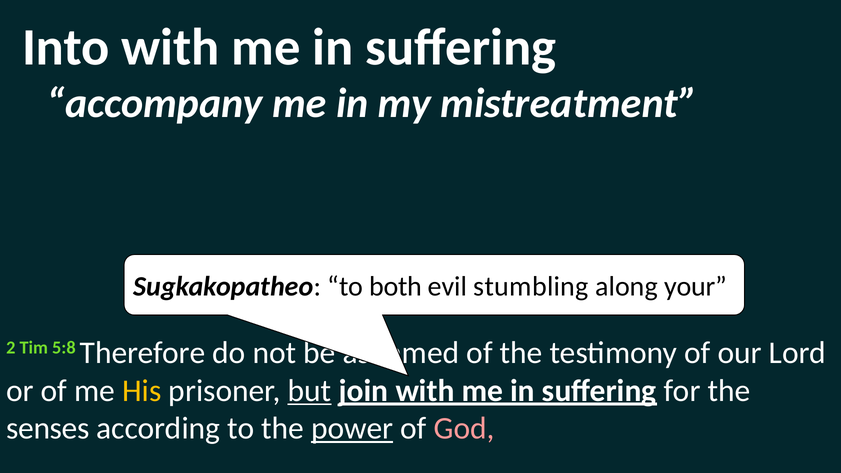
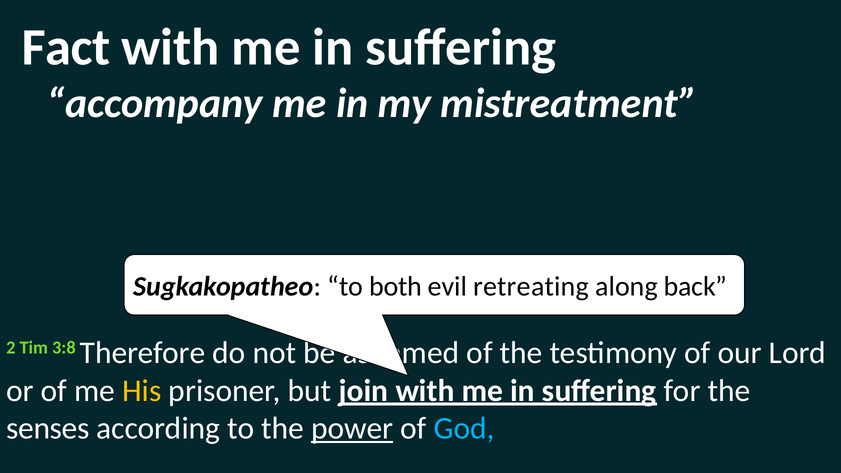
Into: Into -> Fact
stumbling: stumbling -> retreating
your: your -> back
5:8: 5:8 -> 3:8
but underline: present -> none
God colour: pink -> light blue
